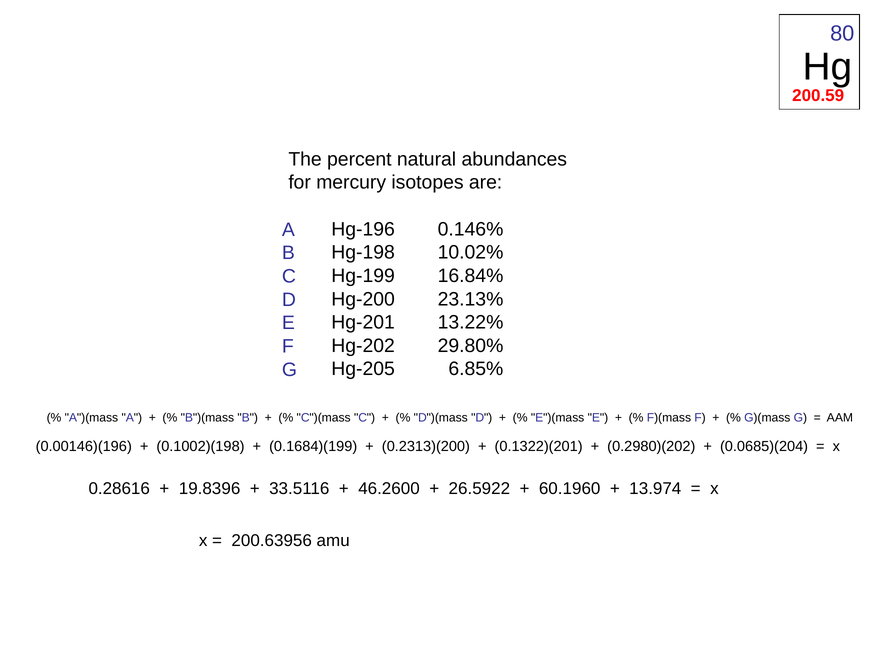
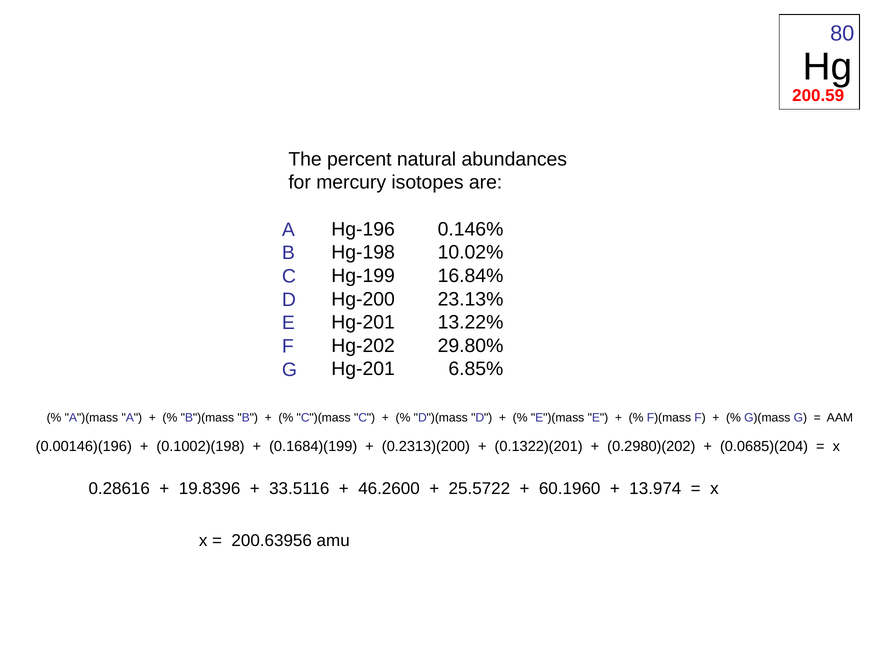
Hg-205 at (363, 369): Hg-205 -> Hg-201
26.5922: 26.5922 -> 25.5722
